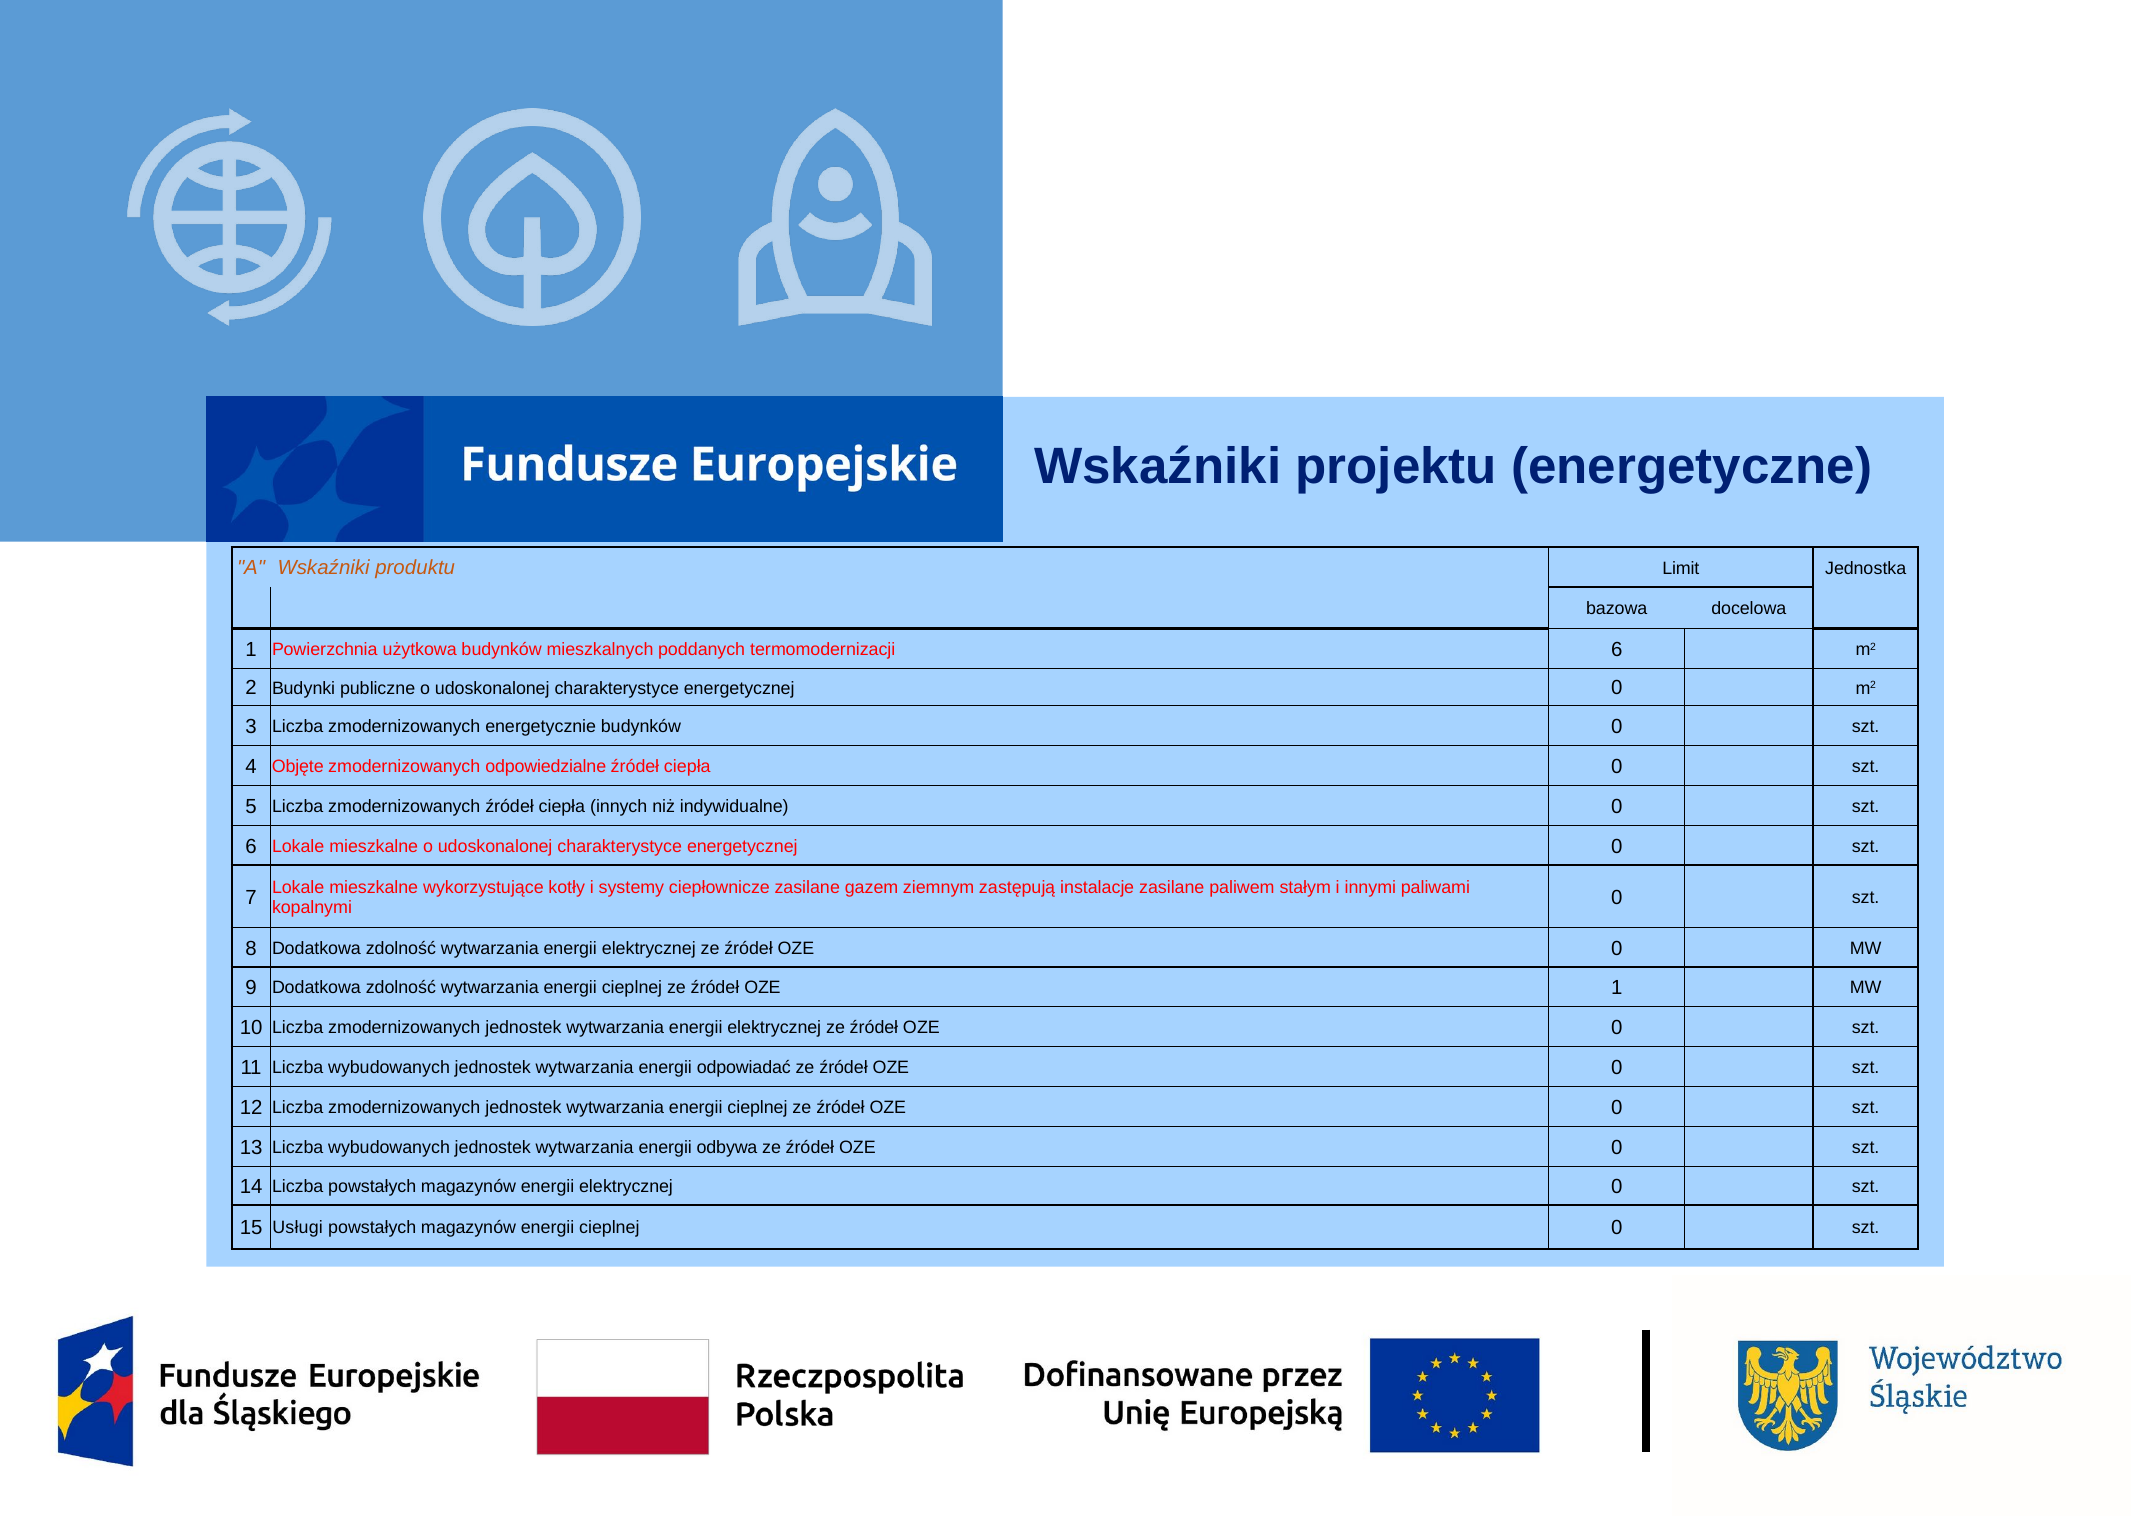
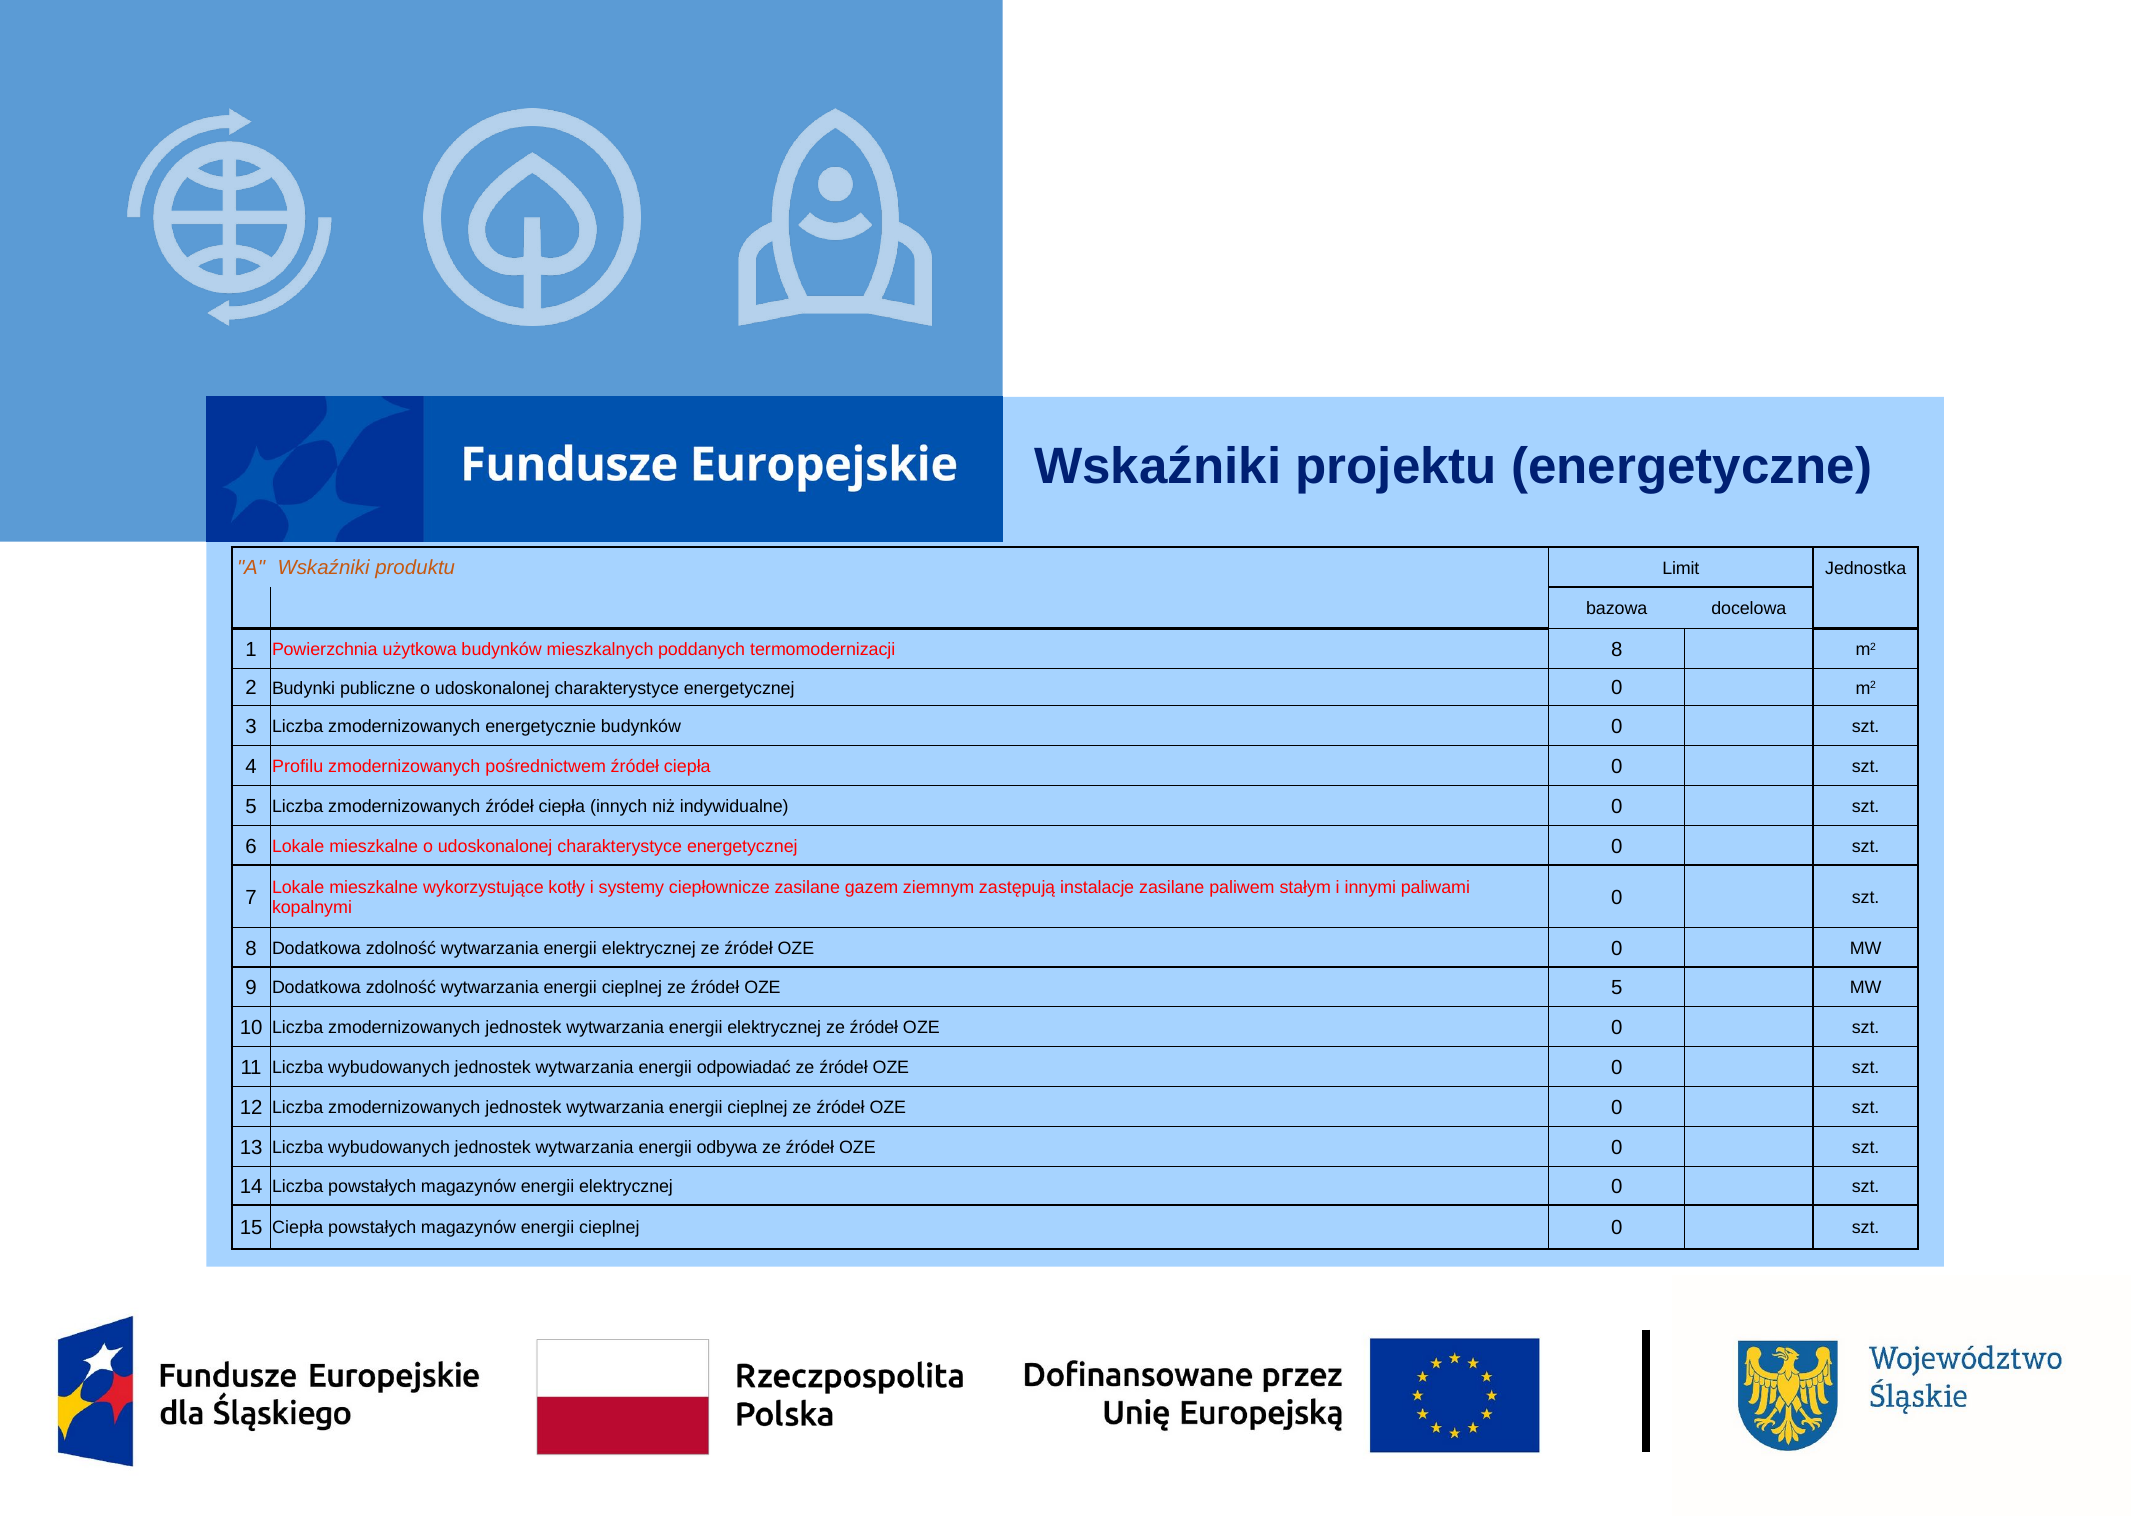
termomodernizacji 6: 6 -> 8
Objęte: Objęte -> Profilu
odpowiedzialne: odpowiedzialne -> pośrednictwem
OZE 1: 1 -> 5
15 Usługi: Usługi -> Ciepła
